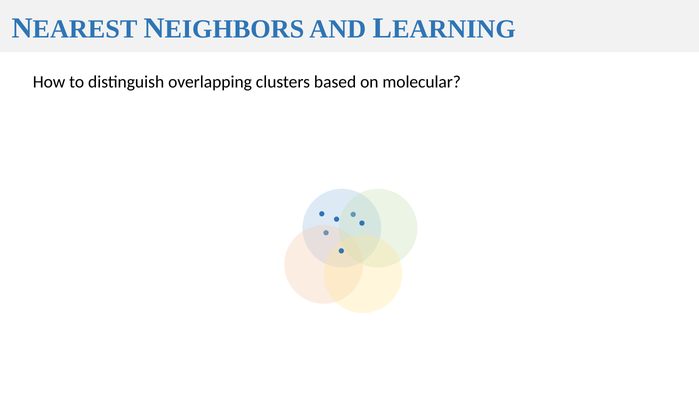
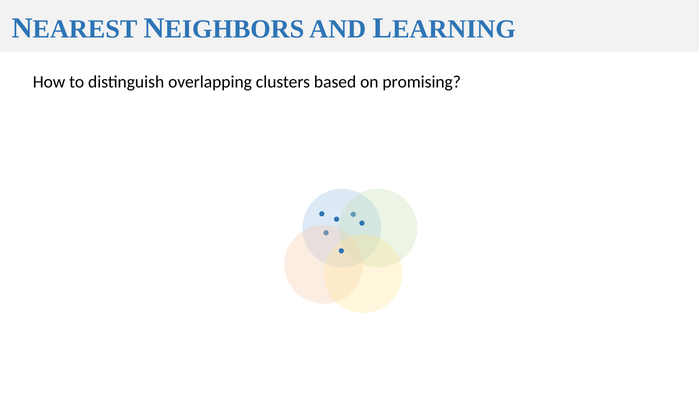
molecular: molecular -> promising
